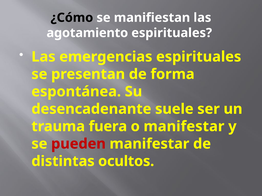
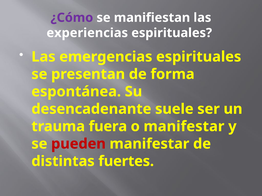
¿Cómo colour: black -> purple
agotamiento: agotamiento -> experiencias
ocultos: ocultos -> fuertes
